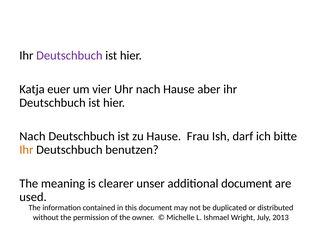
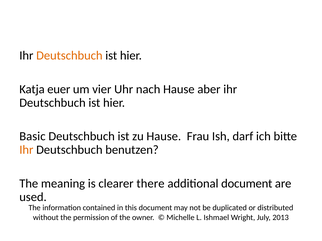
Deutschbuch at (69, 56) colour: purple -> orange
Nach at (32, 137): Nach -> Basic
unser: unser -> there
